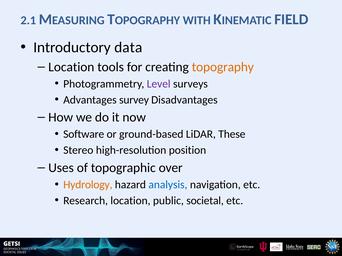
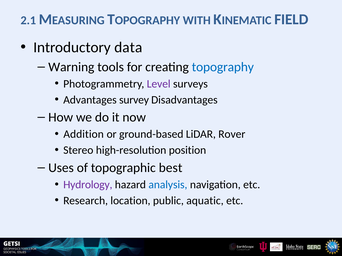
Location at (71, 67): Location -> Warning
topography colour: orange -> blue
Software: Software -> Addition
These: These -> Rover
over: over -> best
Hydrology colour: orange -> purple
societal: societal -> aquatic
